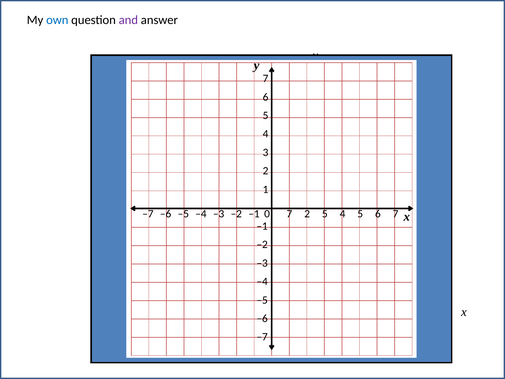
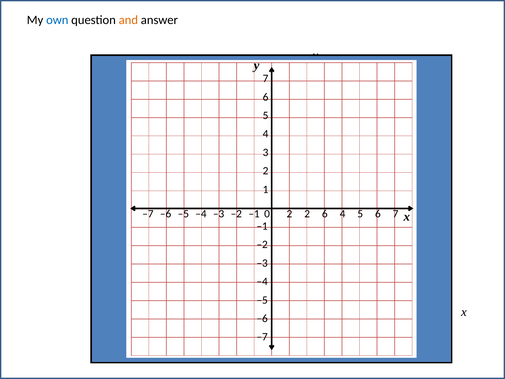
and colour: purple -> orange
0 7: 7 -> 2
2 5: 5 -> 6
